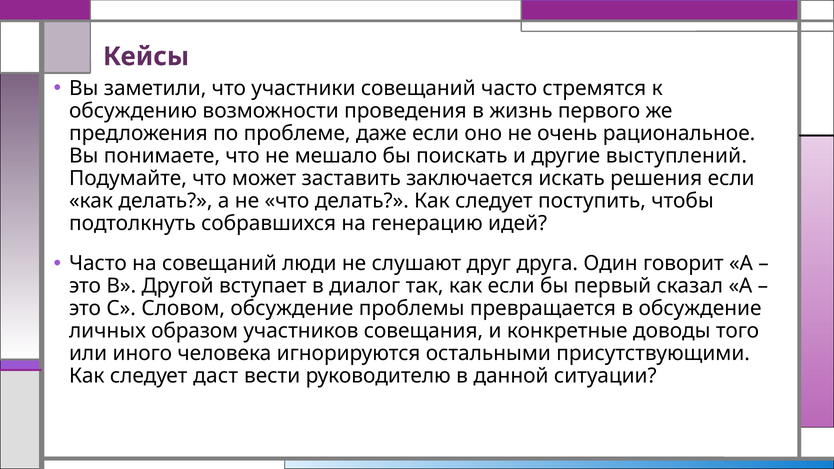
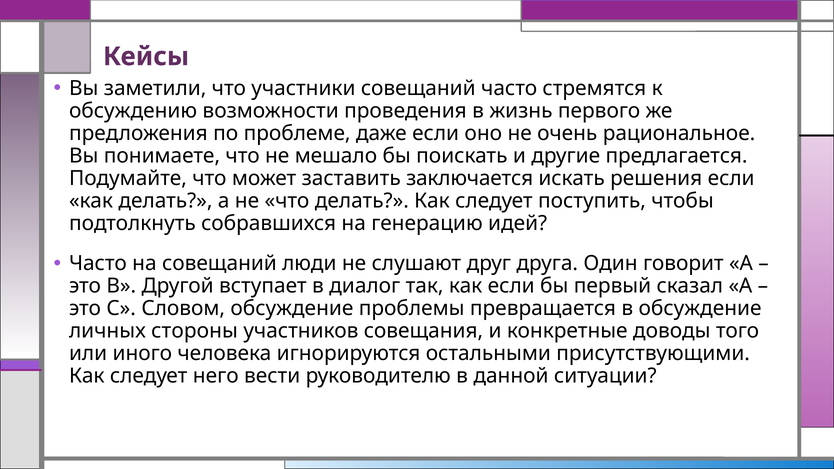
выступлений: выступлений -> предлагается
образом: образом -> стороны
даст: даст -> него
